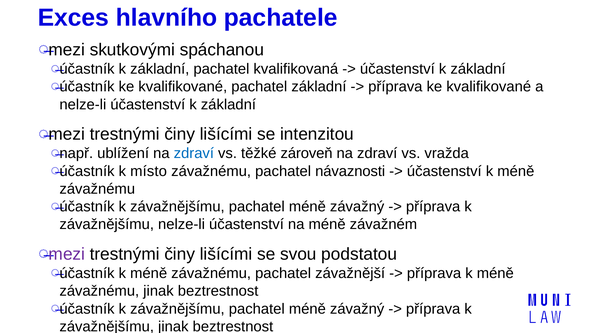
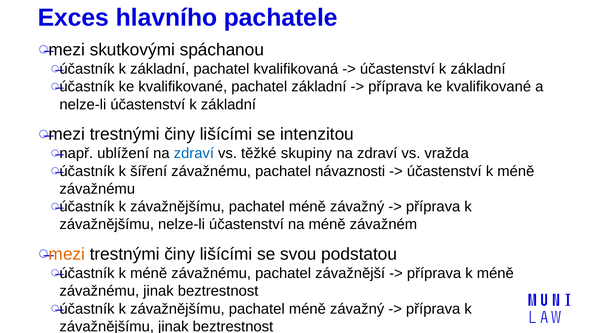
zároveň: zároveň -> skupiny
místo: místo -> šíření
mezi at (67, 254) colour: purple -> orange
